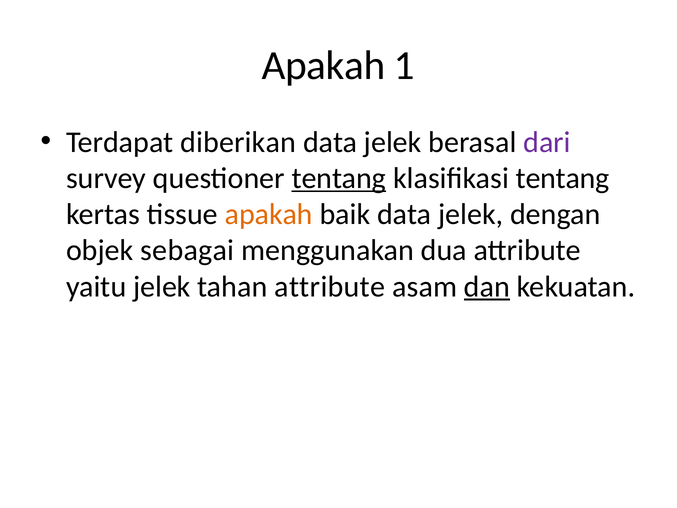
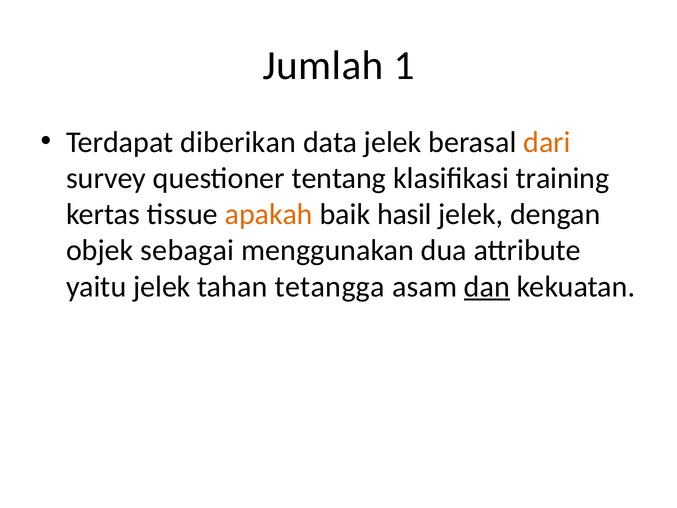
Apakah at (323, 66): Apakah -> Jumlah
dari colour: purple -> orange
tentang at (339, 178) underline: present -> none
klasifikasi tentang: tentang -> training
baik data: data -> hasil
tahan attribute: attribute -> tetangga
